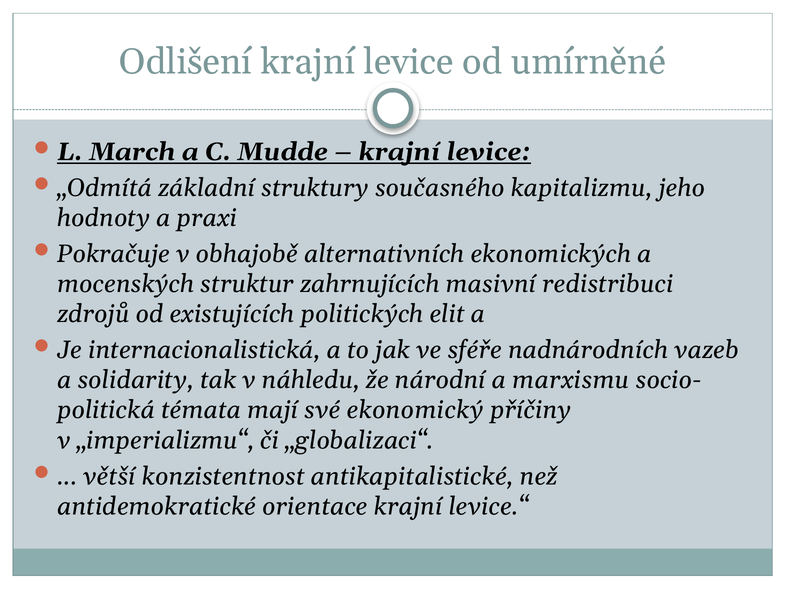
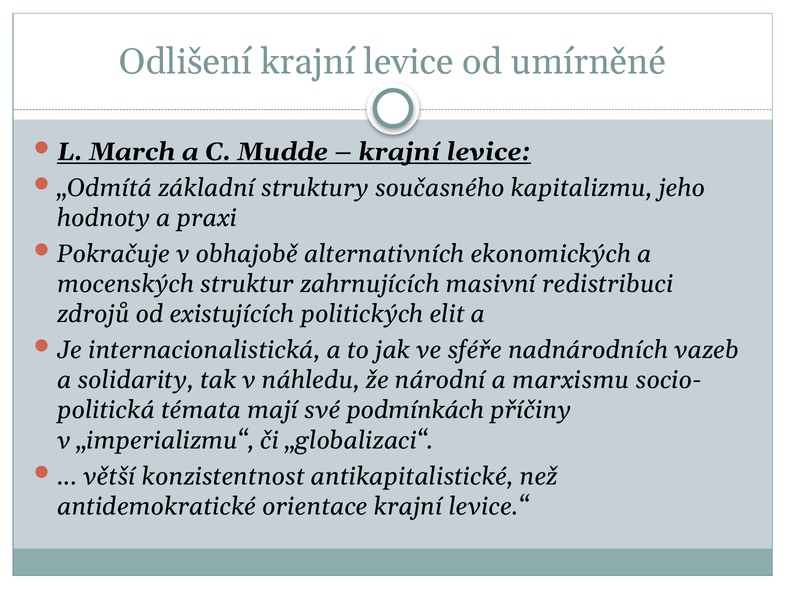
ekonomický: ekonomický -> podmínkách
